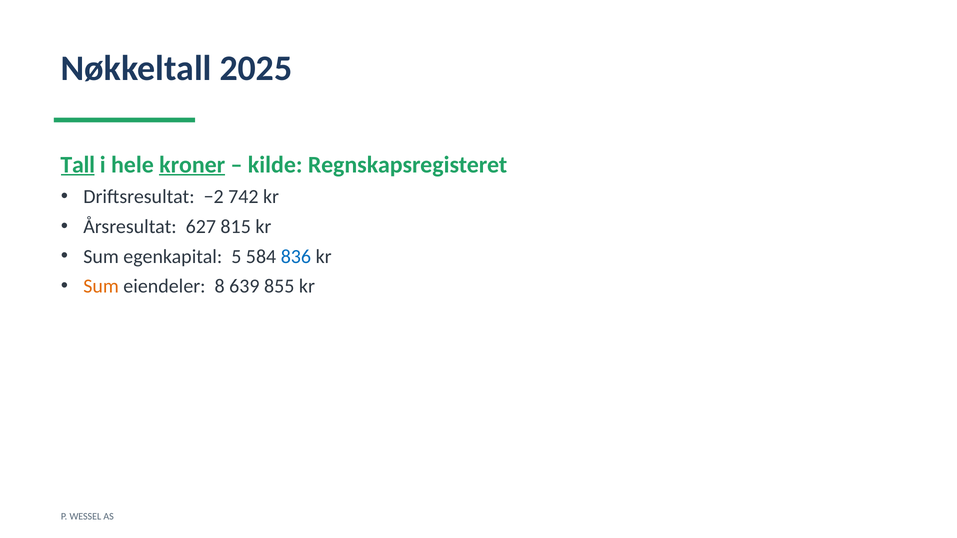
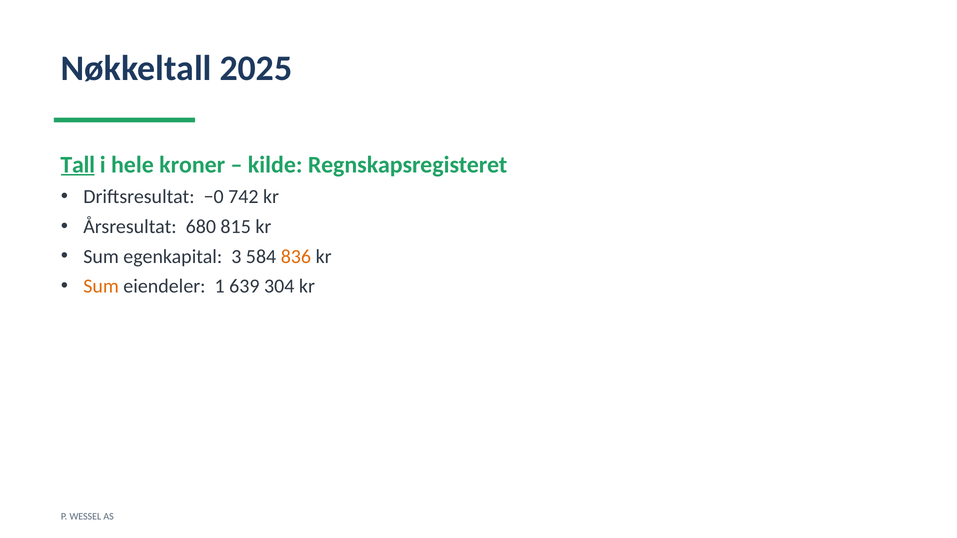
kroner underline: present -> none
−2: −2 -> −0
627: 627 -> 680
5: 5 -> 3
836 colour: blue -> orange
8: 8 -> 1
855: 855 -> 304
